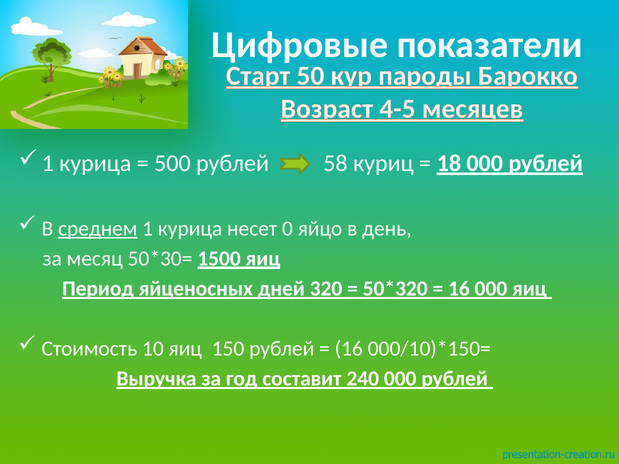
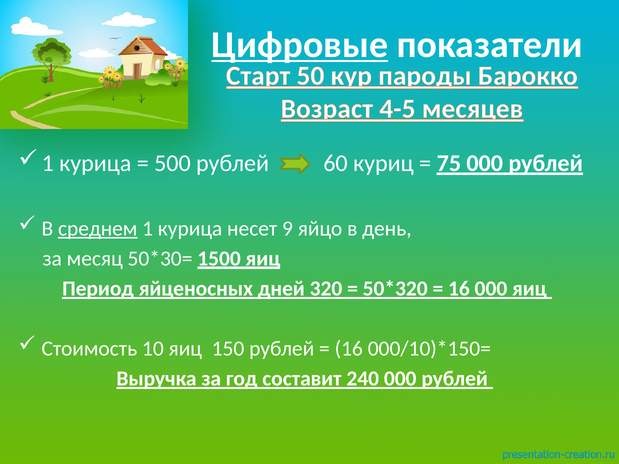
Цифровые underline: none -> present
58: 58 -> 60
18: 18 -> 75
0: 0 -> 9
